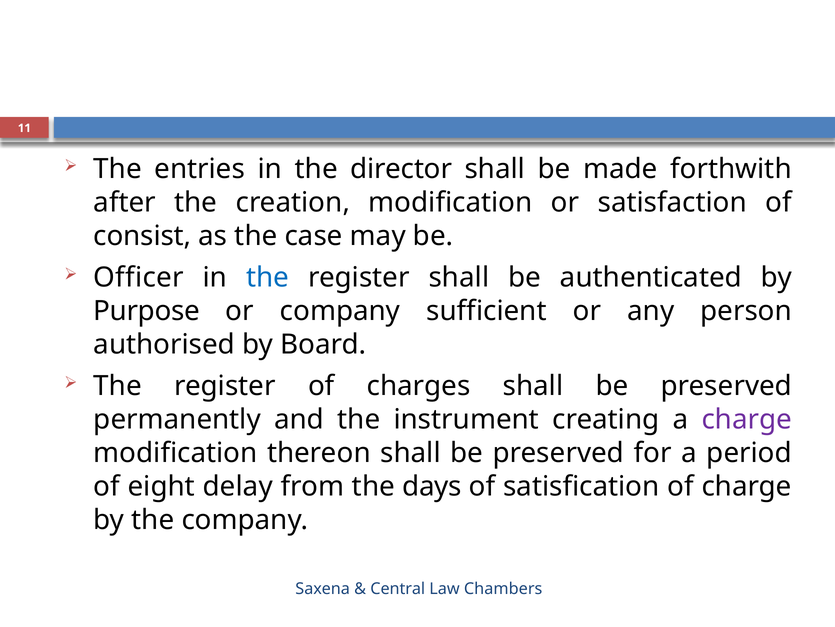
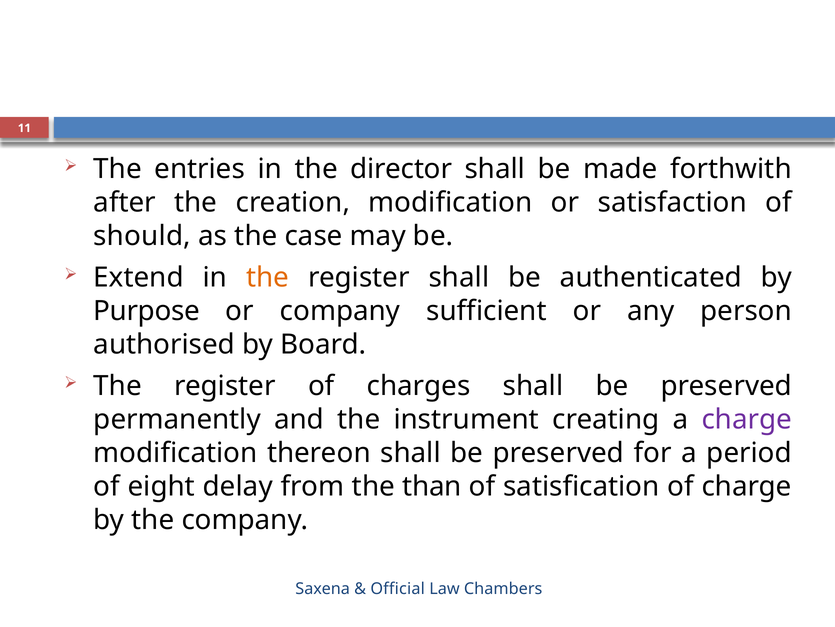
consist: consist -> should
Officer: Officer -> Extend
the at (268, 277) colour: blue -> orange
days: days -> than
Central: Central -> Official
